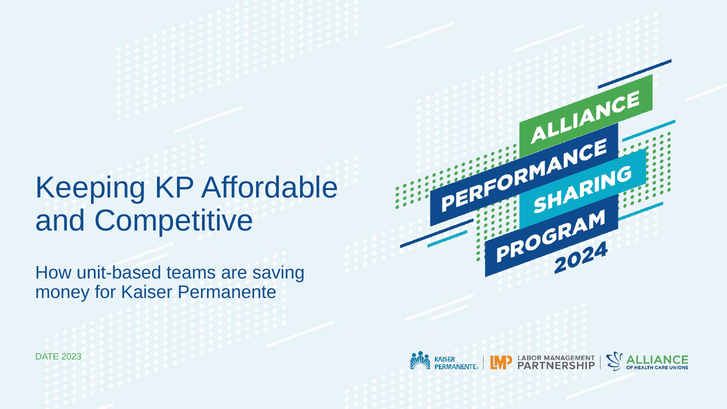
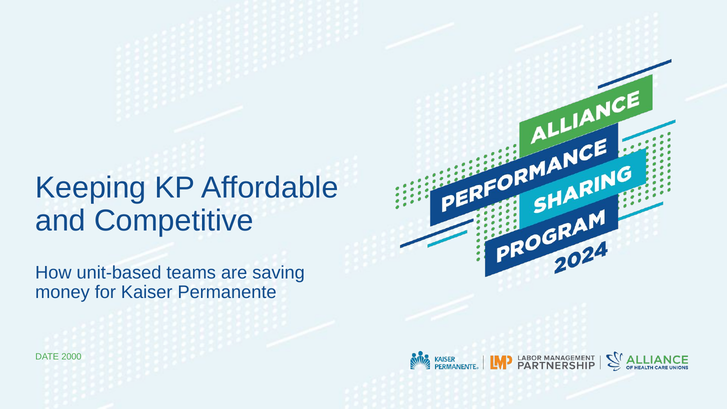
2023: 2023 -> 2000
